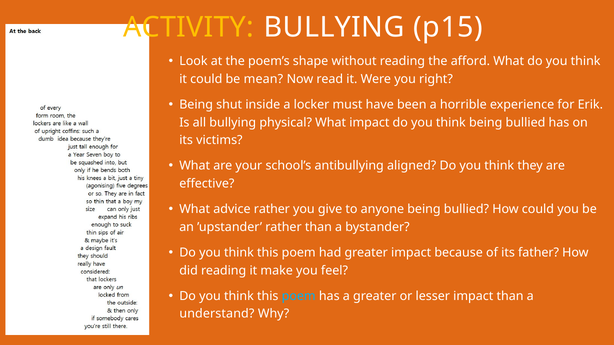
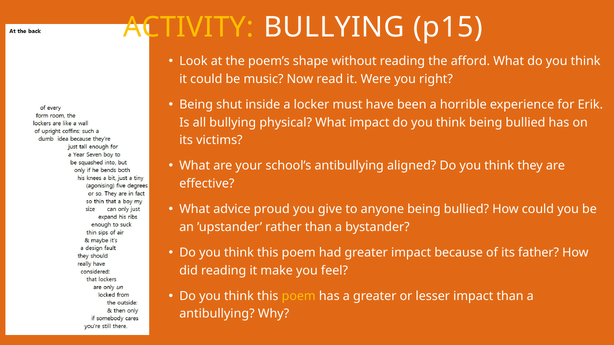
mean: mean -> music
advice rather: rather -> proud
poem at (299, 296) colour: light blue -> yellow
understand at (217, 314): understand -> antibullying
